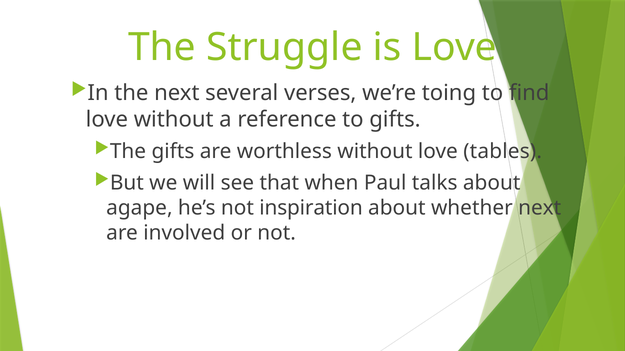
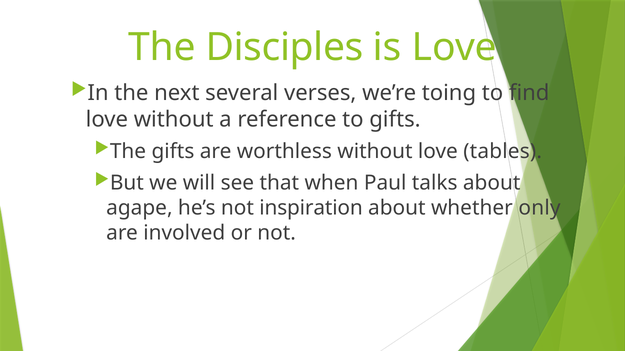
Struggle: Struggle -> Disciples
whether next: next -> only
